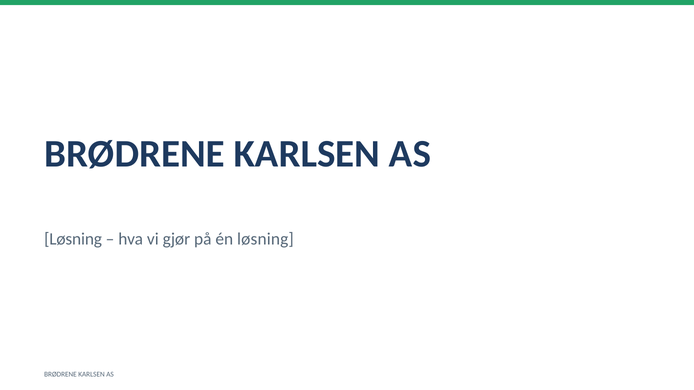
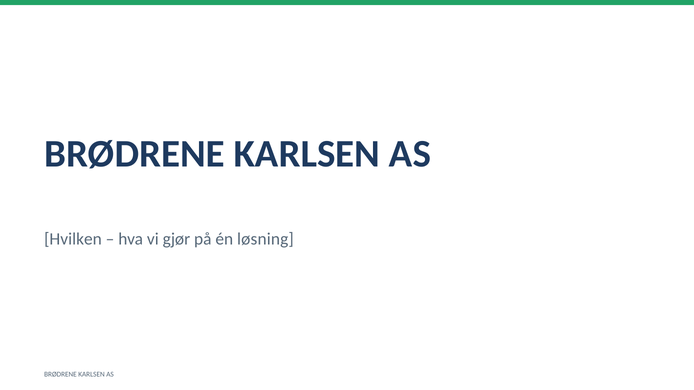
Løsning at (73, 239): Løsning -> Hvilken
